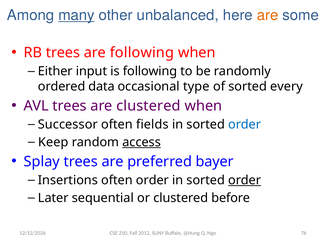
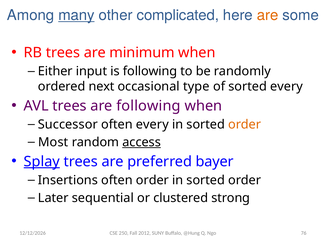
unbalanced: unbalanced -> complicated
are following: following -> minimum
data: data -> next
are clustered: clustered -> following
often fields: fields -> every
order at (245, 125) colour: blue -> orange
Keep: Keep -> Most
Splay underline: none -> present
order at (245, 181) underline: present -> none
before: before -> strong
